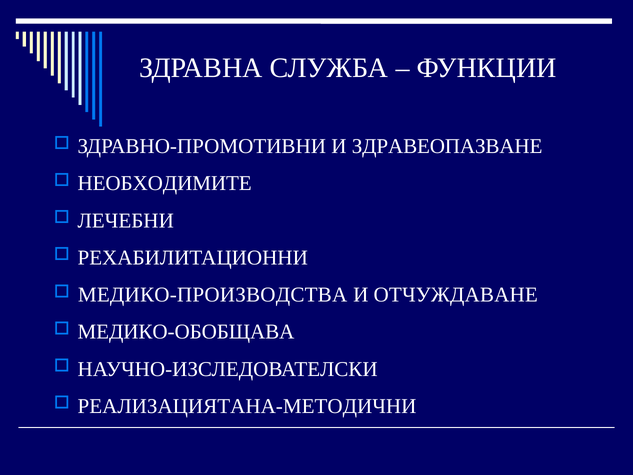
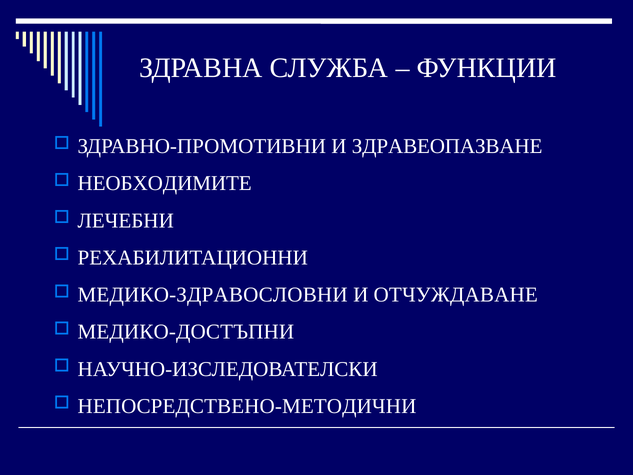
МЕДИКО-ПРОИЗВОДСТВА: МЕДИКО-ПРОИЗВОДСТВА -> МЕДИКО-ЗДРАВОСЛОВНИ
МЕДИКО-ОБОБЩАВА: МЕДИКО-ОБОБЩАВА -> МЕДИКО-ДОСТЪПНИ
РЕАЛИЗАЦИЯТАНА-МЕТОДИЧНИ: РЕАЛИЗАЦИЯТАНА-МЕТОДИЧНИ -> НЕПОСРЕДСТВЕНО-МЕТОДИЧНИ
